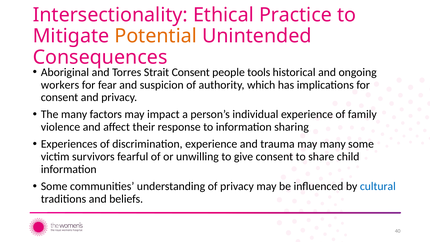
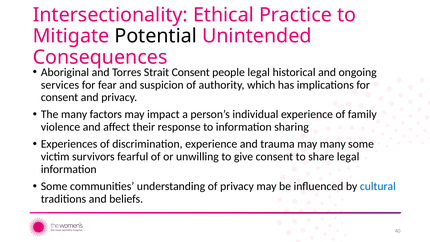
Potential colour: orange -> black
people tools: tools -> legal
workers: workers -> services
share child: child -> legal
